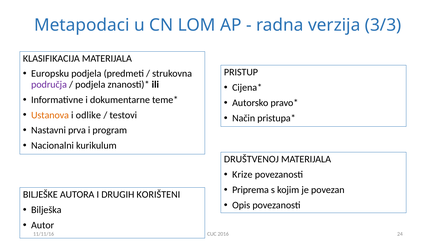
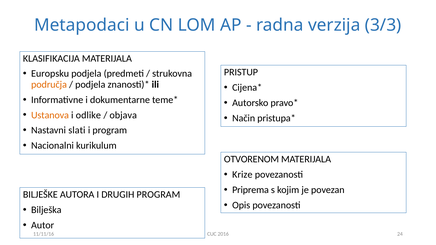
područja colour: purple -> orange
testovi: testovi -> objava
prva: prva -> slati
DRUŠTVENOJ: DRUŠTVENOJ -> OTVORENOM
DRUGIH KORIŠTENI: KORIŠTENI -> PROGRAM
